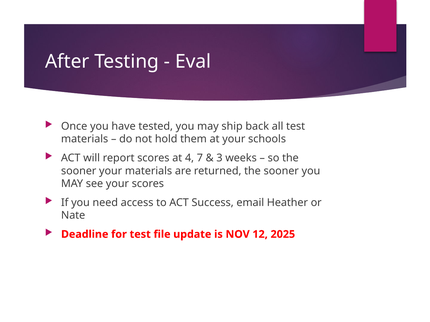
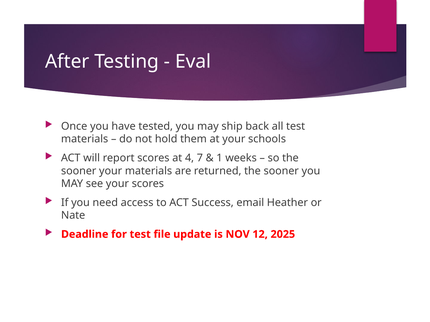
3: 3 -> 1
